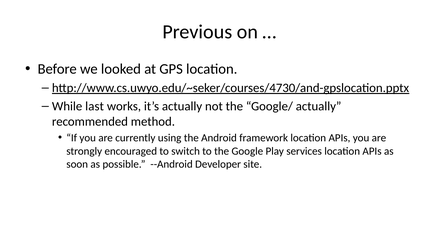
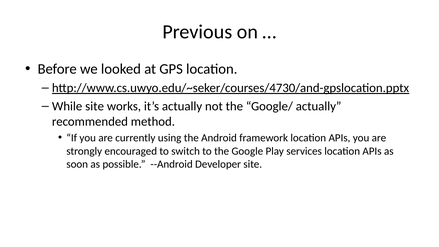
While last: last -> site
